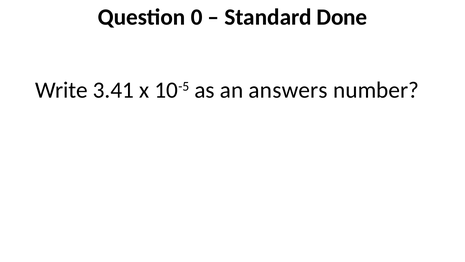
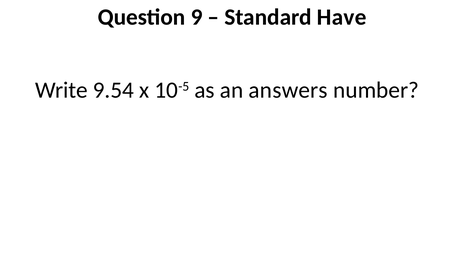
0: 0 -> 9
Done: Done -> Have
3.41: 3.41 -> 9.54
